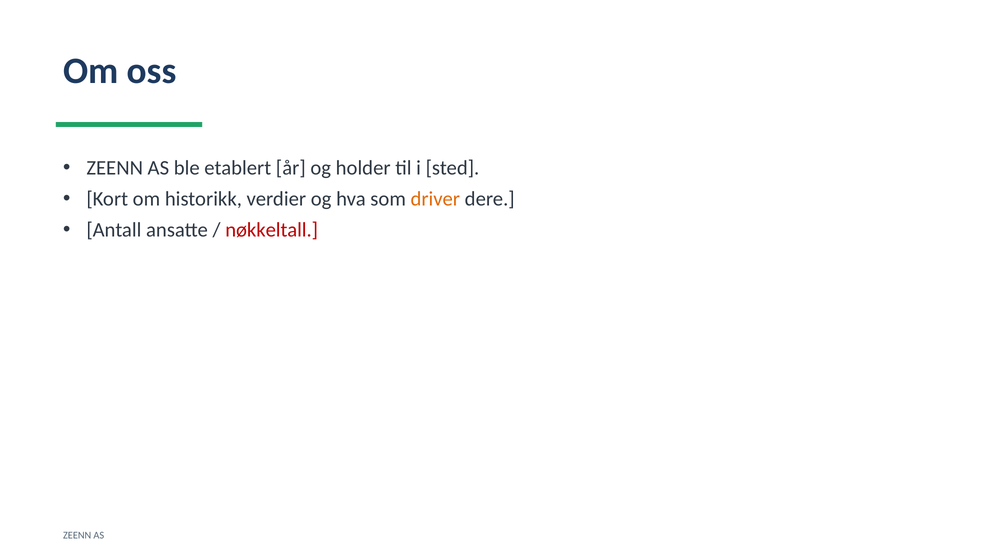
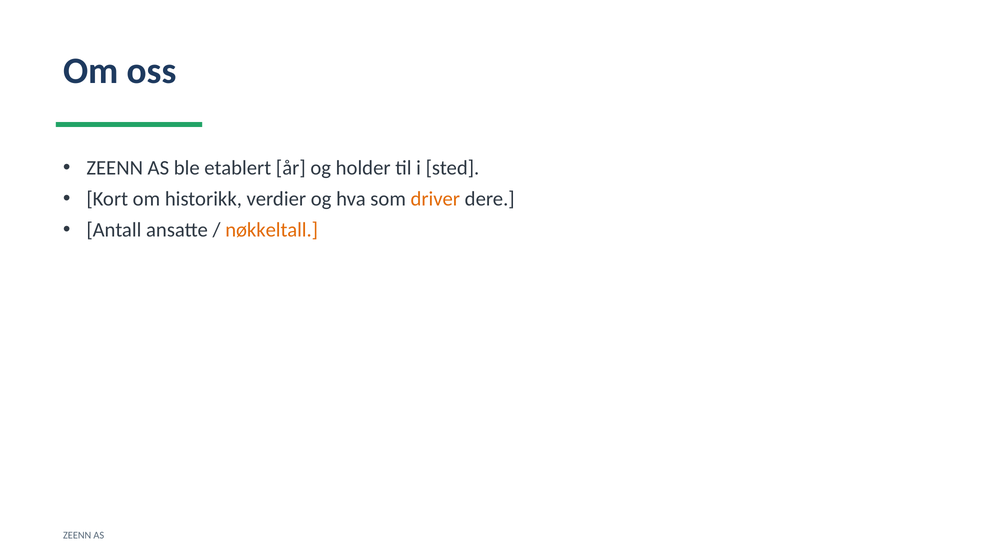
nøkkeltall colour: red -> orange
